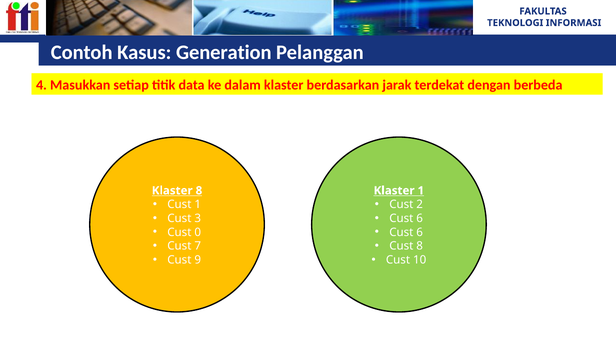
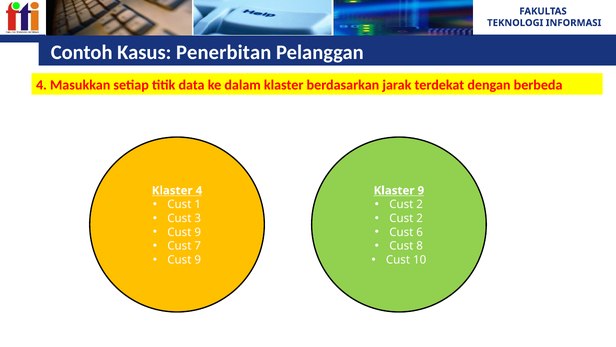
Generation: Generation -> Penerbitan
Klaster 8: 8 -> 4
Klaster 1: 1 -> 9
6 at (420, 218): 6 -> 2
0 at (198, 232): 0 -> 9
